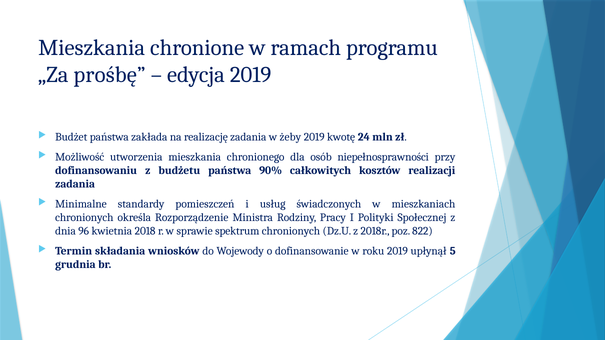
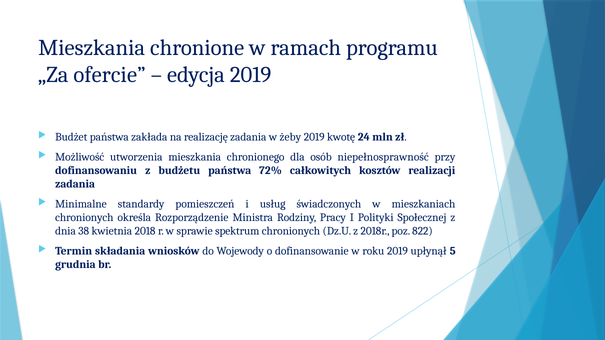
prośbę: prośbę -> ofercie
niepełnosprawności: niepełnosprawności -> niepełnosprawność
90%: 90% -> 72%
96: 96 -> 38
